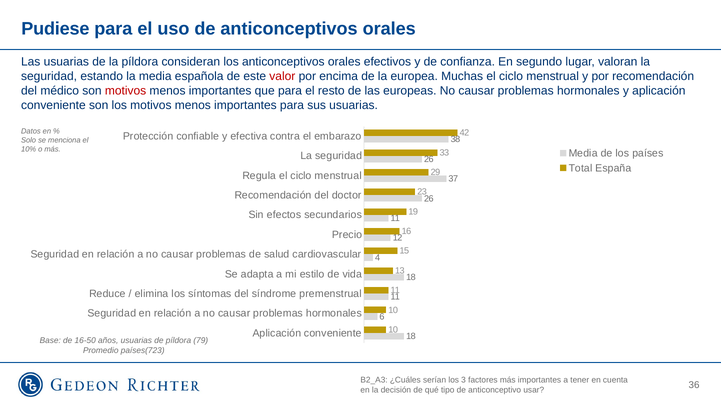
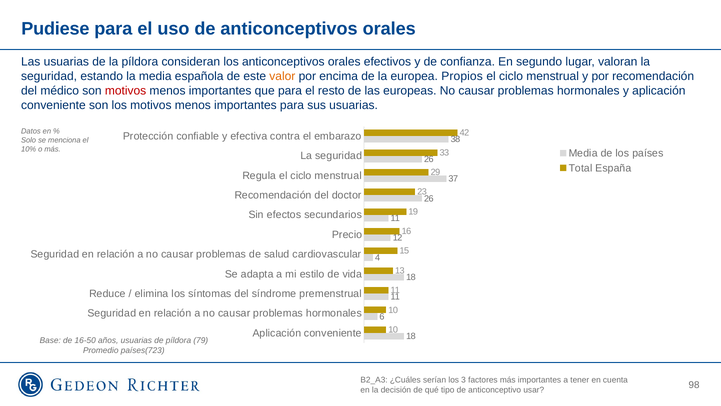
valor colour: red -> orange
Muchas: Muchas -> Propios
36: 36 -> 98
